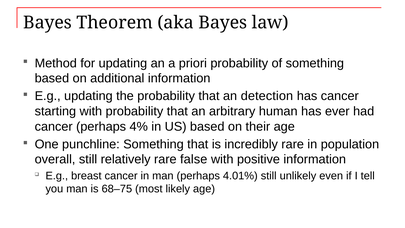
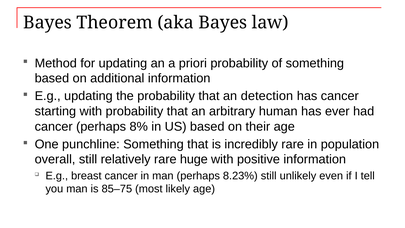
4%: 4% -> 8%
false: false -> huge
4.01%: 4.01% -> 8.23%
68–75: 68–75 -> 85–75
